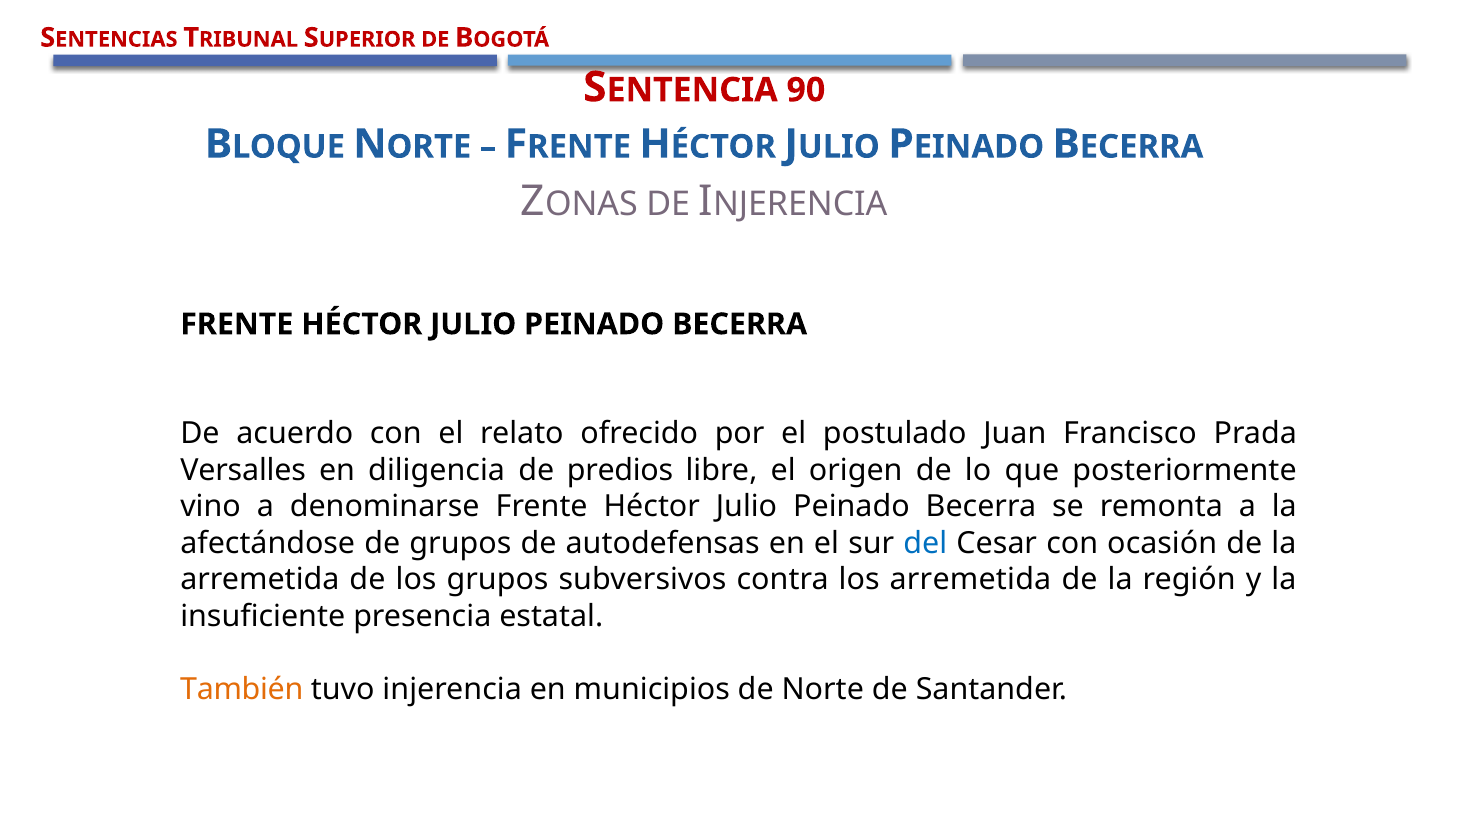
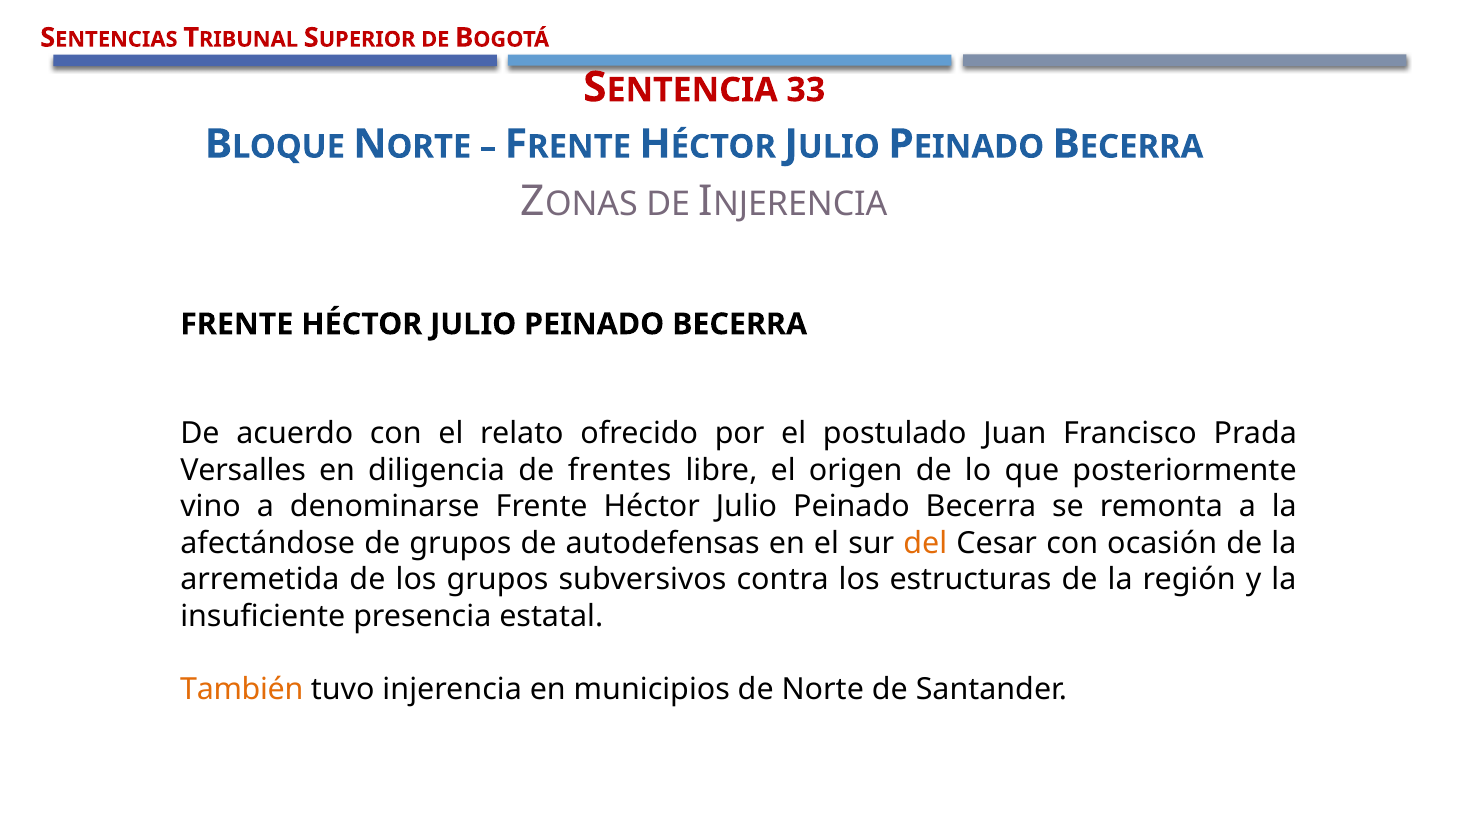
90: 90 -> 33
predios: predios -> frentes
del colour: blue -> orange
los arremetida: arremetida -> estructuras
